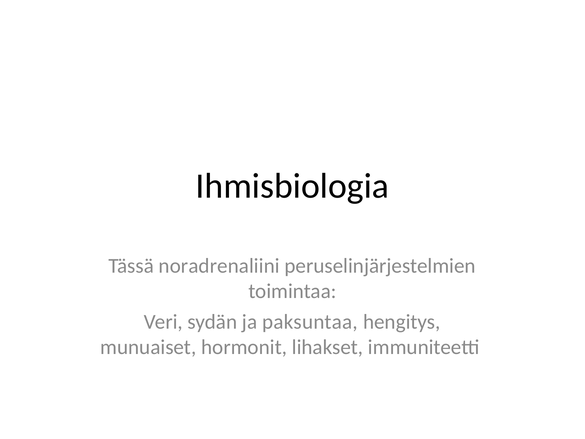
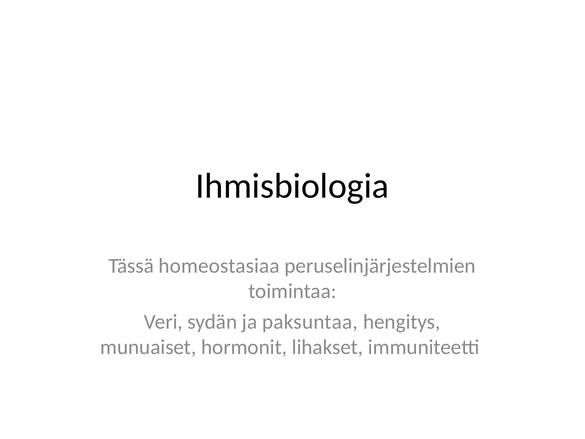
noradrenaliini: noradrenaliini -> homeostasiaa
